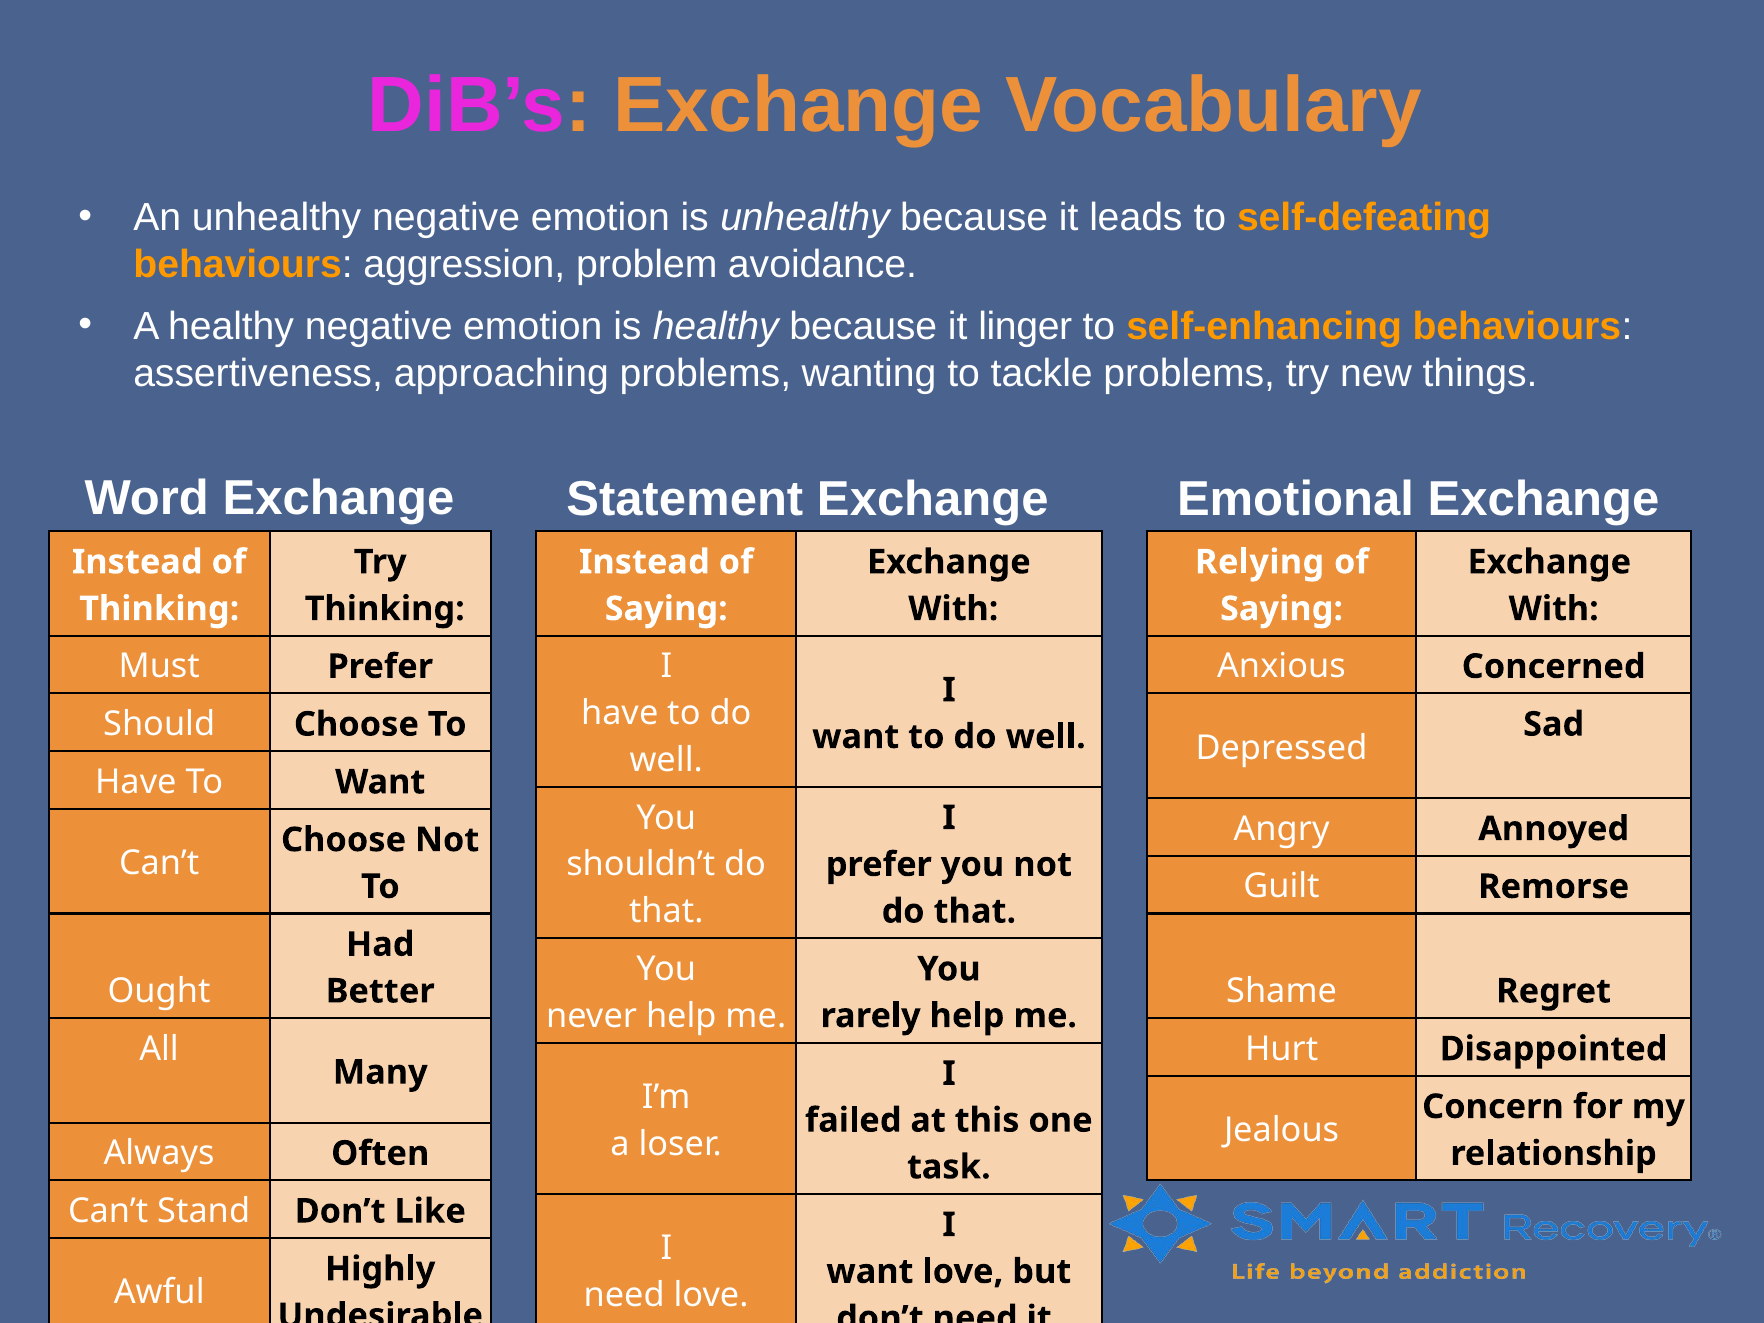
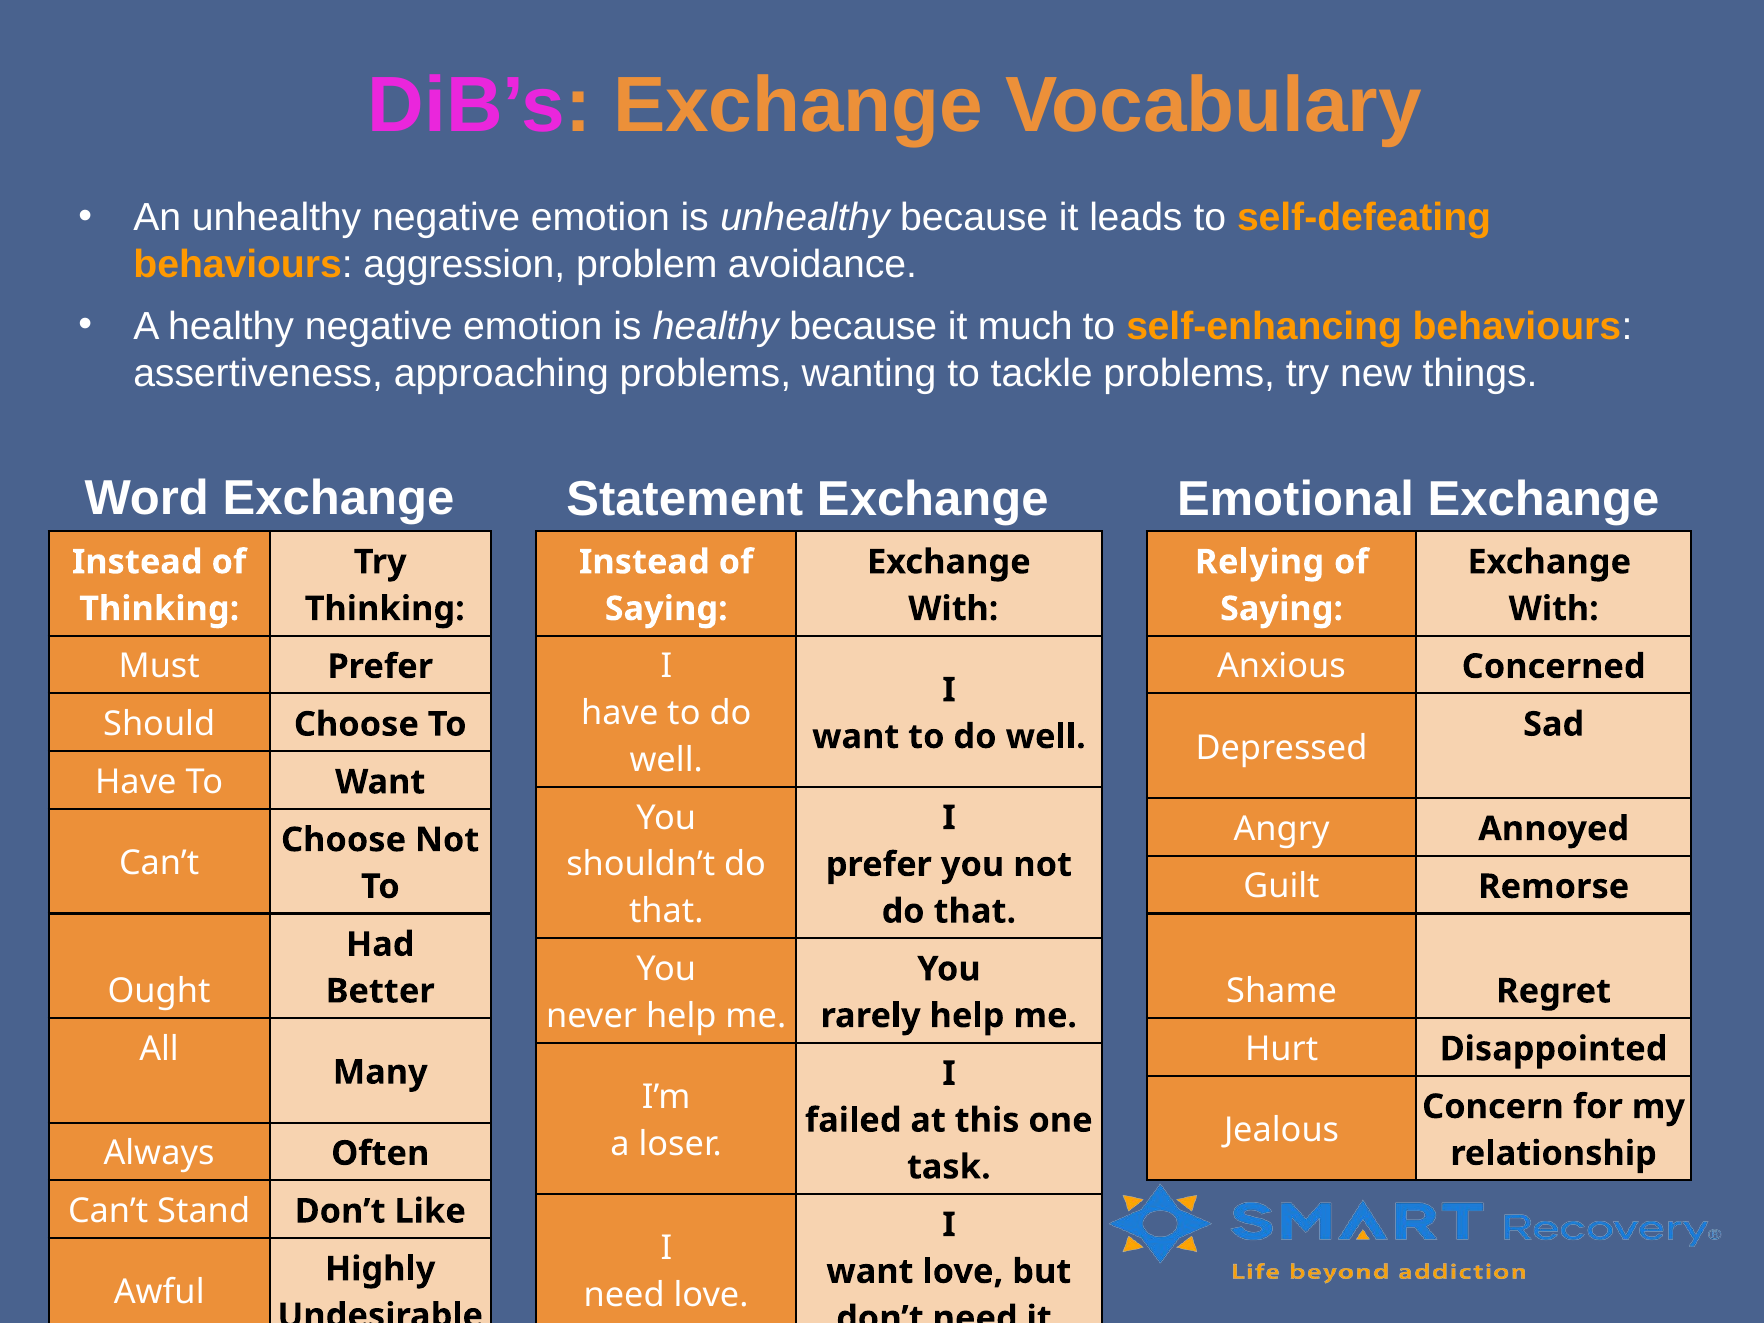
linger: linger -> much
